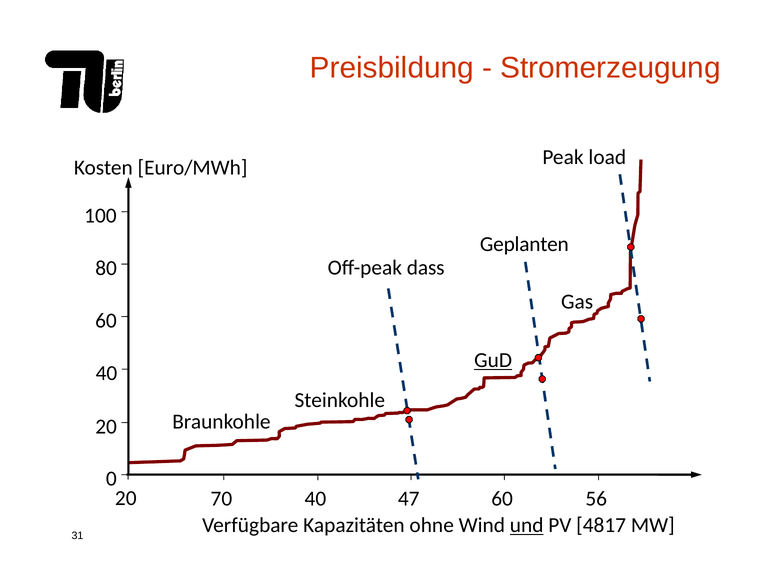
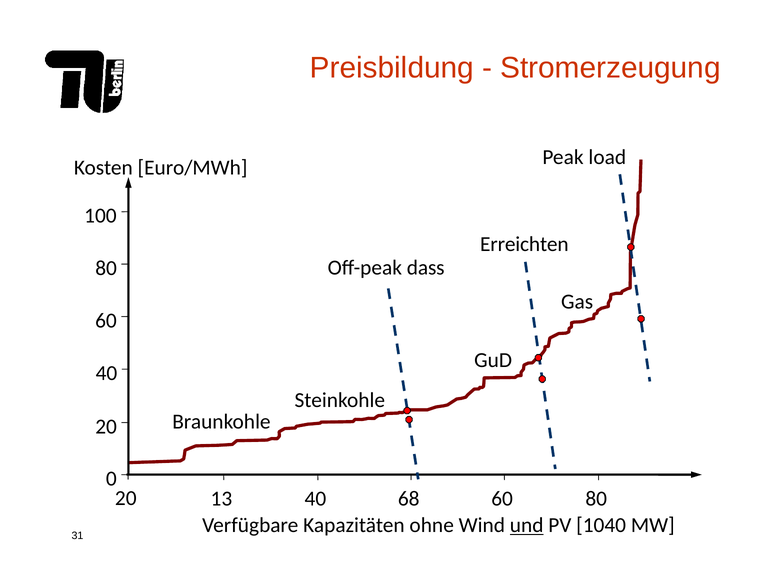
Geplanten: Geplanten -> Erreichten
GuD underline: present -> none
70: 70 -> 13
47: 47 -> 68
60 56: 56 -> 80
4817: 4817 -> 1040
